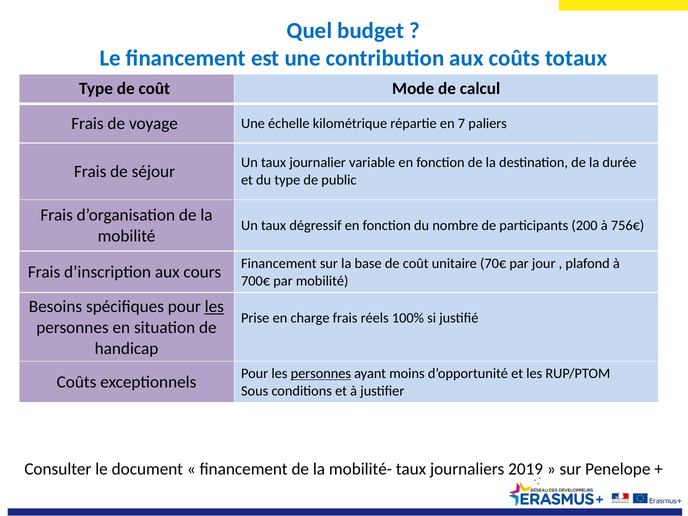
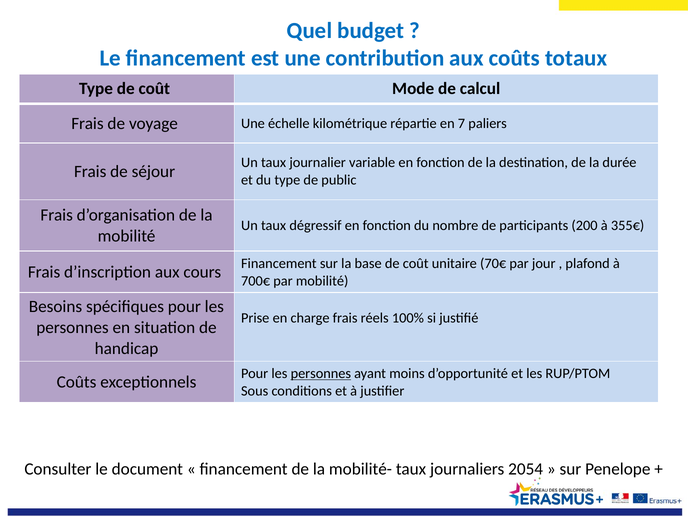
756€: 756€ -> 355€
les at (214, 307) underline: present -> none
2019: 2019 -> 2054
